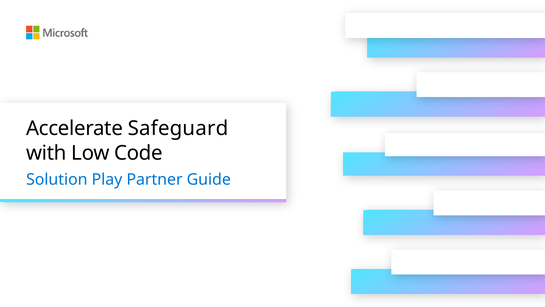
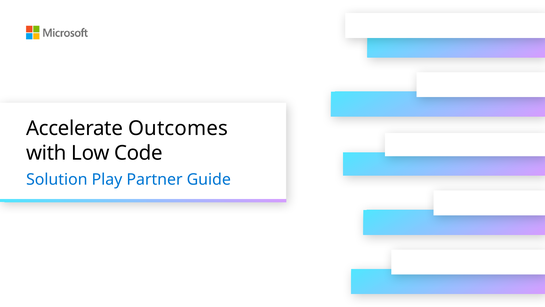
Safeguard: Safeguard -> Outcomes
